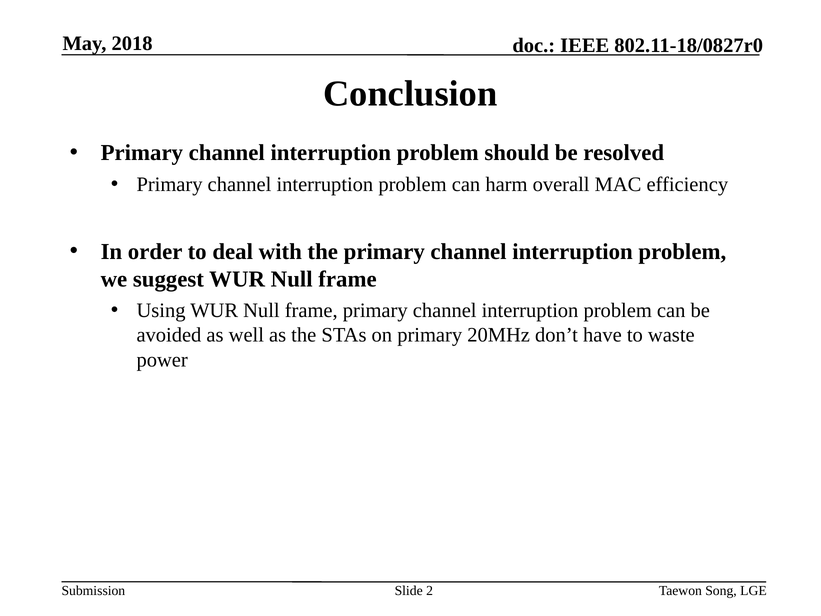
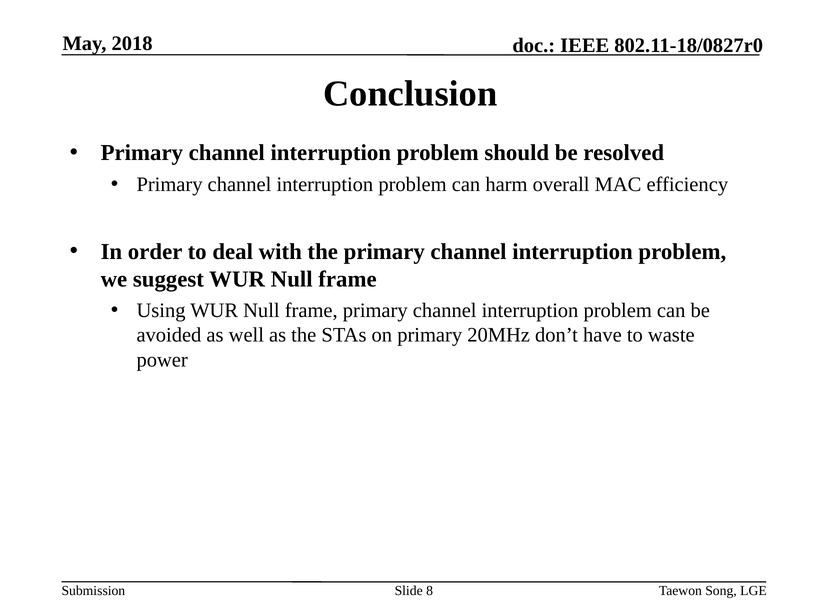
2: 2 -> 8
